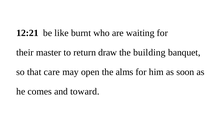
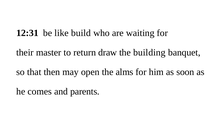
12:21: 12:21 -> 12:31
burnt: burnt -> build
care: care -> then
toward: toward -> parents
